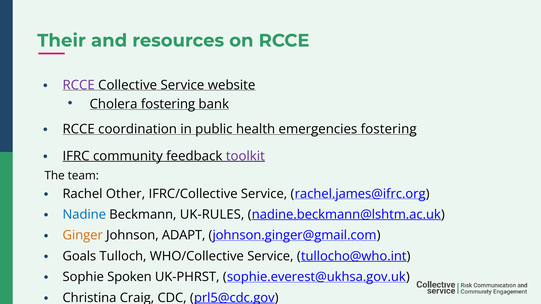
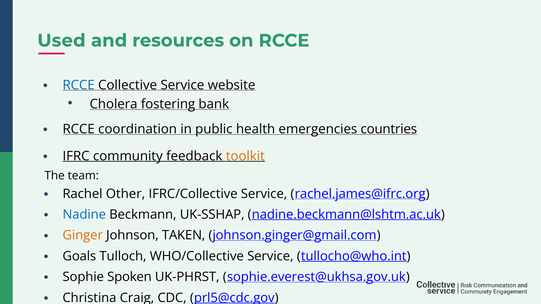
Their: Their -> Used
RCCE at (79, 85) colour: purple -> blue
emergencies fostering: fostering -> countries
toolkit colour: purple -> orange
UK-RULES: UK-RULES -> UK-SSHAP
ADAPT: ADAPT -> TAKEN
